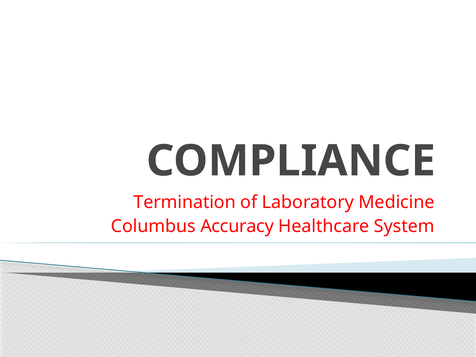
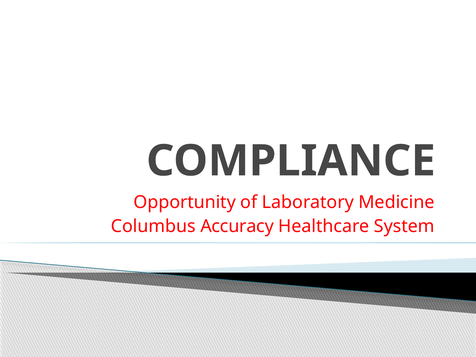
Termination: Termination -> Opportunity
